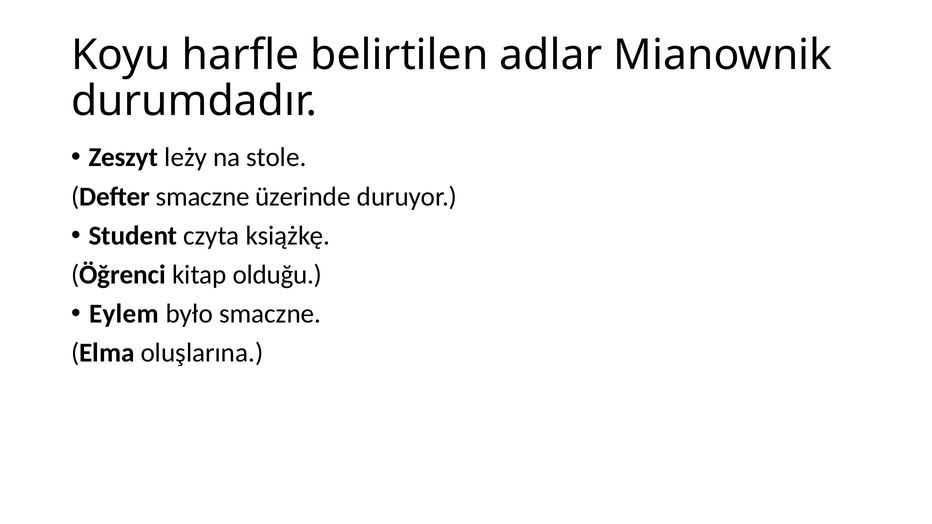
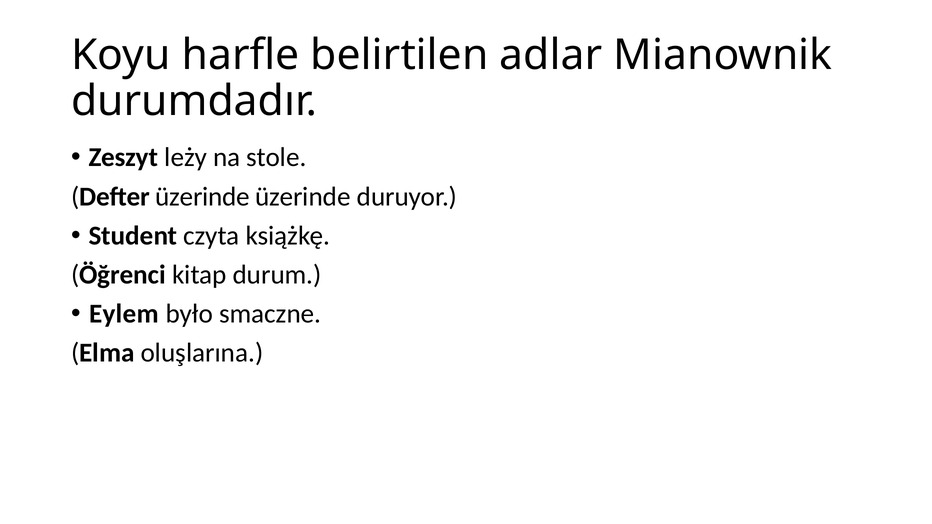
Defter smaczne: smaczne -> üzerinde
olduğu: olduğu -> durum
